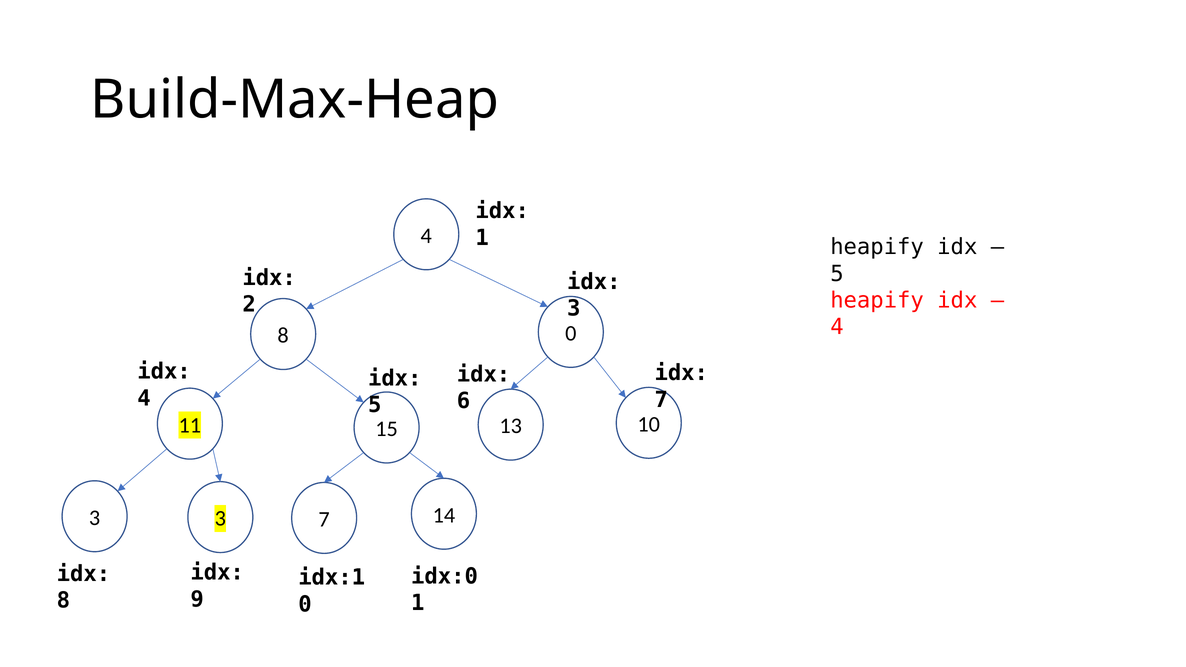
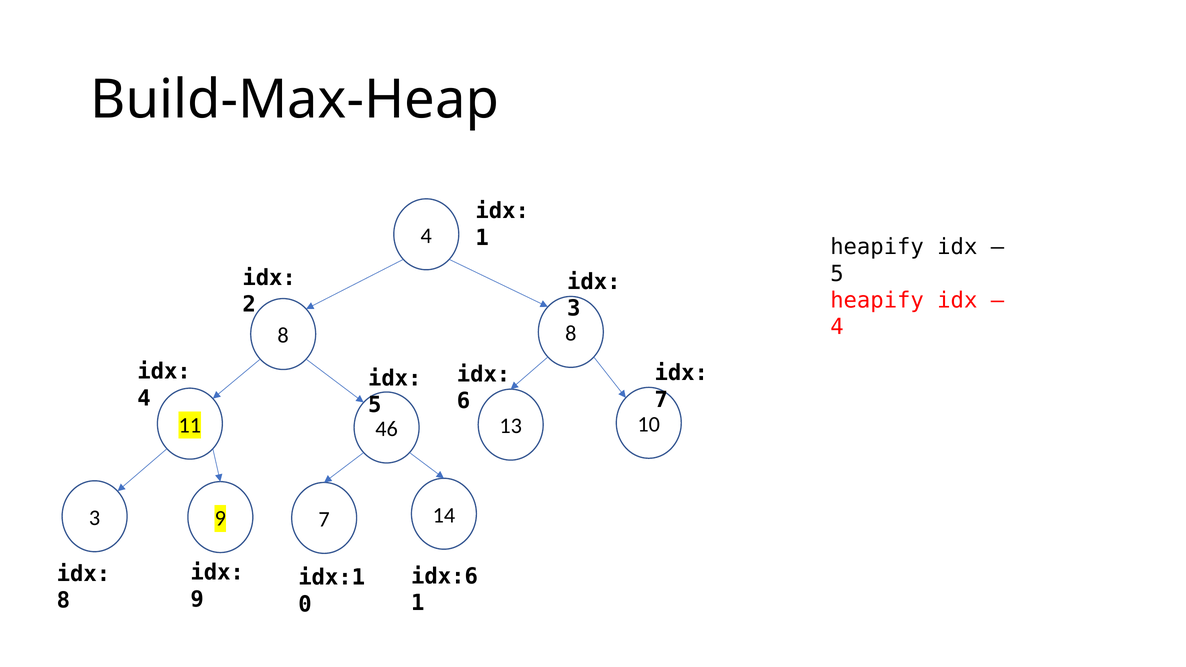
8 0: 0 -> 8
15: 15 -> 46
3 3: 3 -> 9
idx:0: idx:0 -> idx:6
